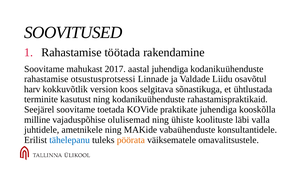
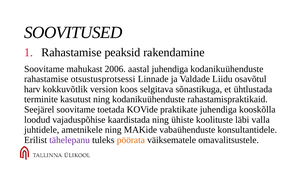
töötada: töötada -> peaksid
2017: 2017 -> 2006
milline: milline -> loodud
olulisemad: olulisemad -> kaardistada
tähelepanu colour: blue -> purple
